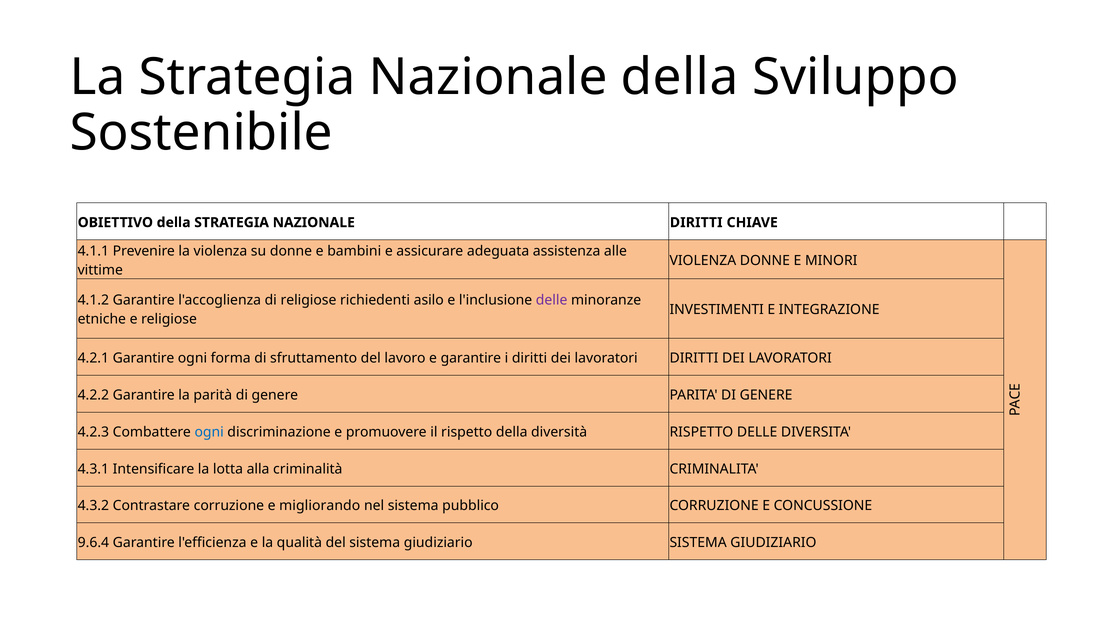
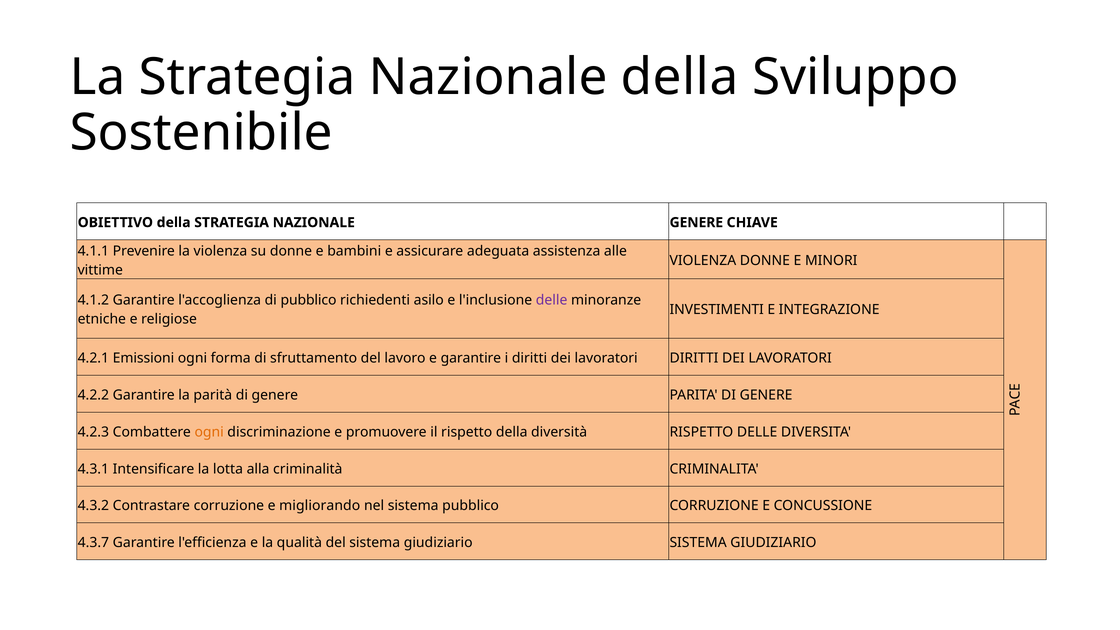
NAZIONALE DIRITTI: DIRITTI -> GENERE
di religiose: religiose -> pubblico
4.2.1 Garantire: Garantire -> Emissioni
ogni at (209, 432) colour: blue -> orange
9.6.4: 9.6.4 -> 4.3.7
